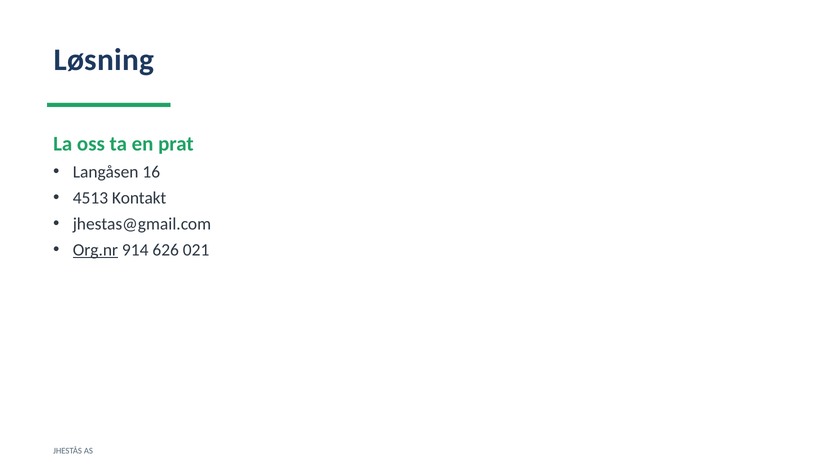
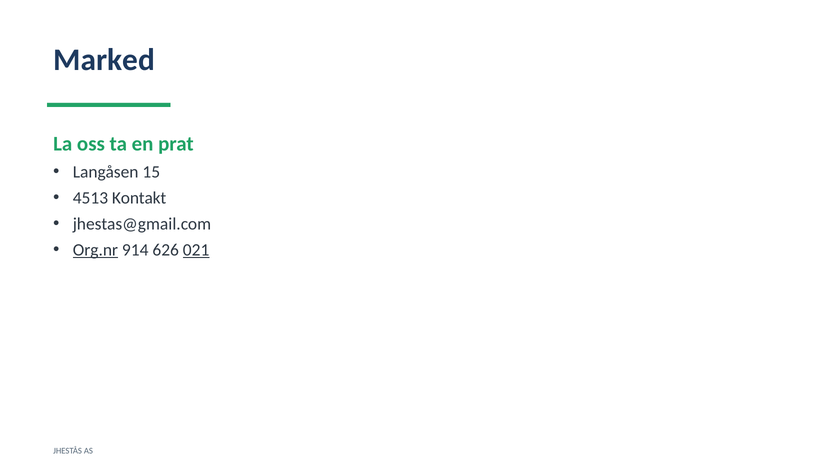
Løsning: Løsning -> Marked
16: 16 -> 15
021 underline: none -> present
